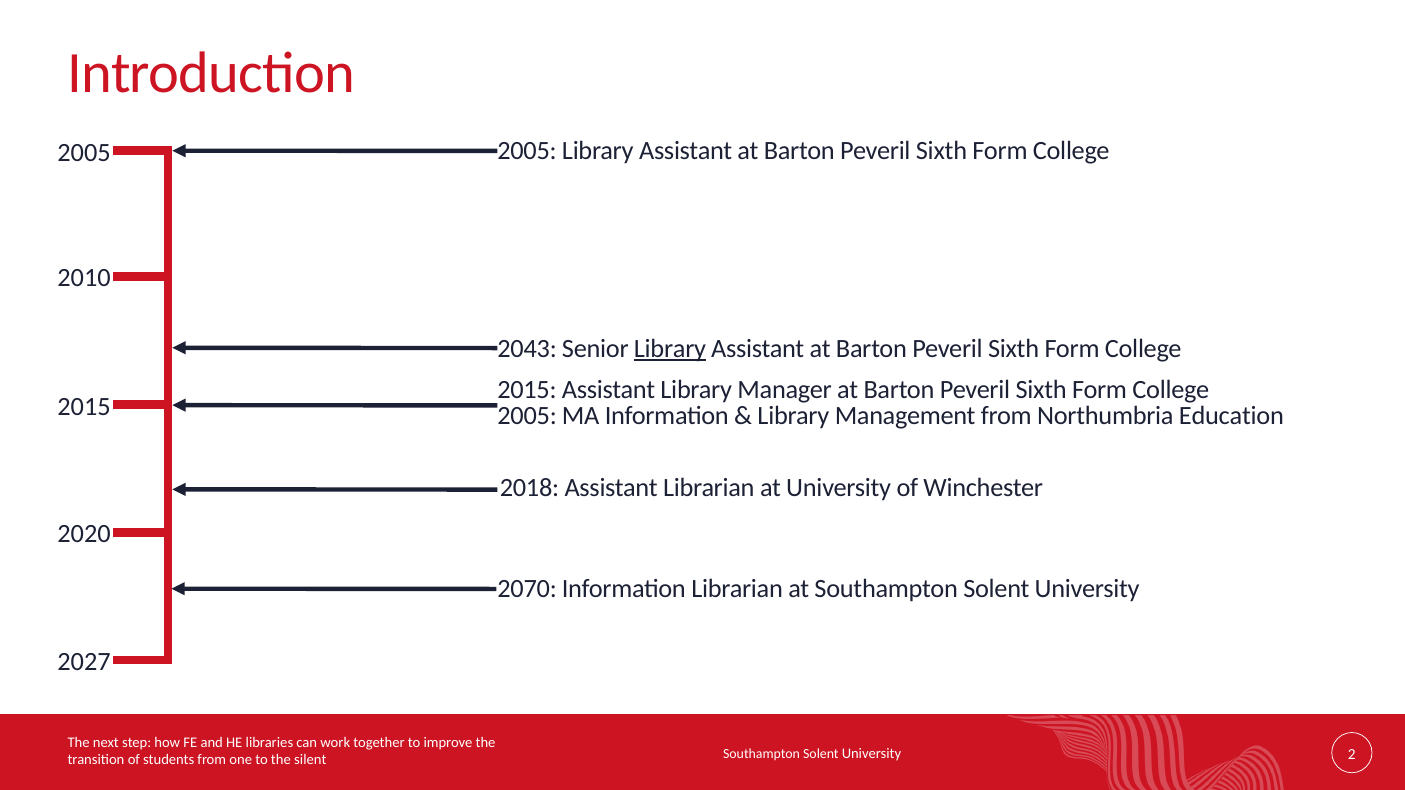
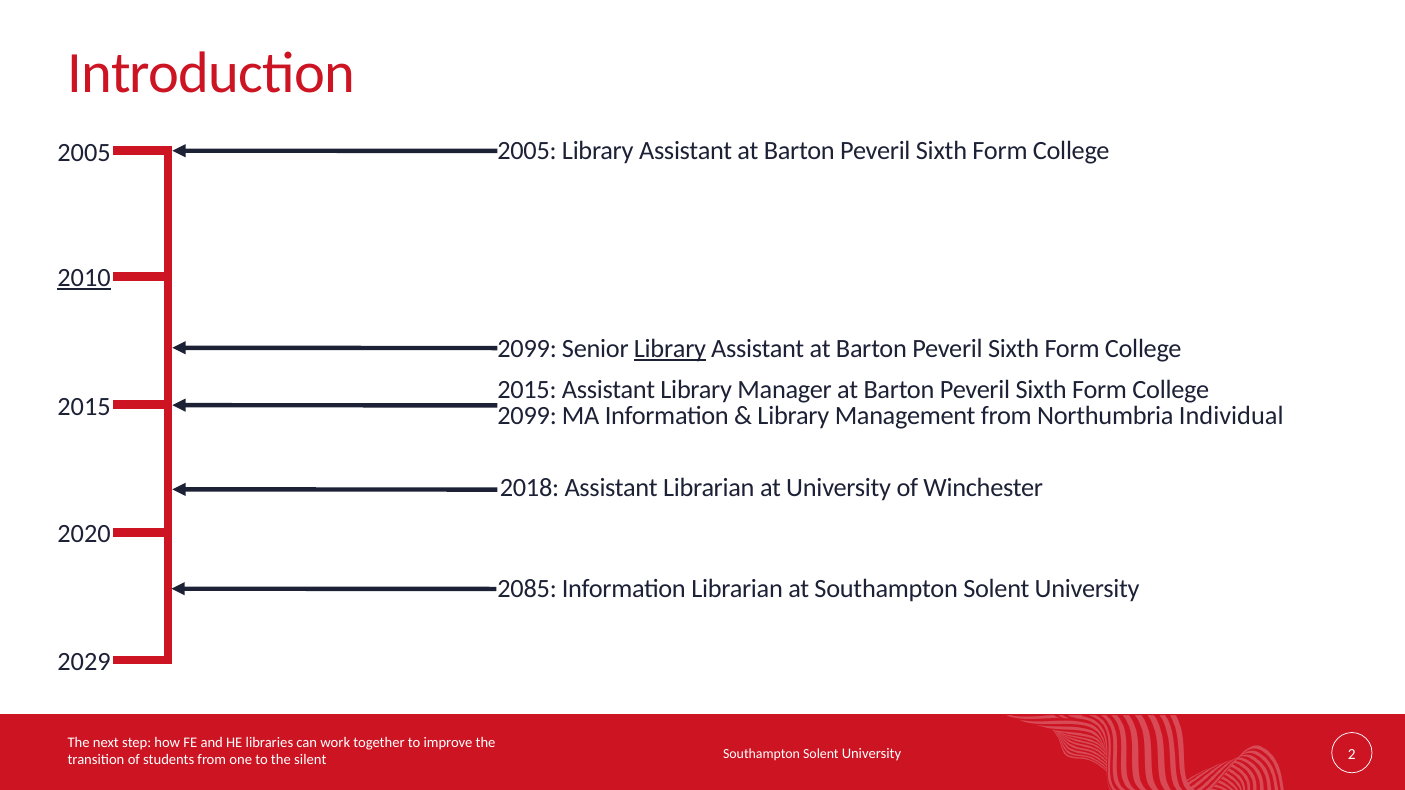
2010 underline: none -> present
2043 at (527, 349): 2043 -> 2099
2005 at (527, 416): 2005 -> 2099
Education: Education -> Individual
2070: 2070 -> 2085
2027: 2027 -> 2029
